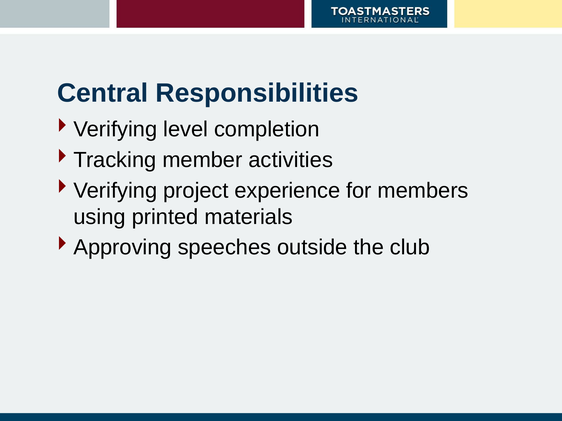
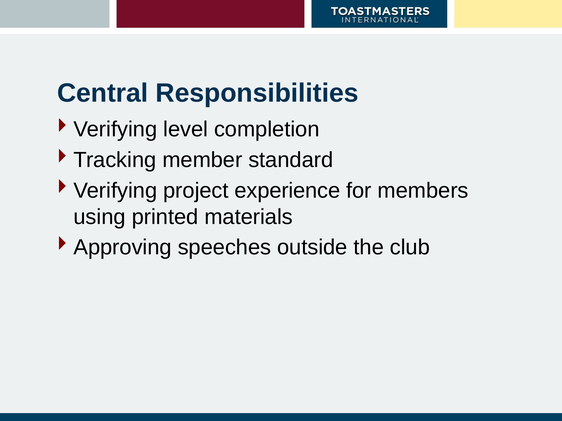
activities: activities -> standard
